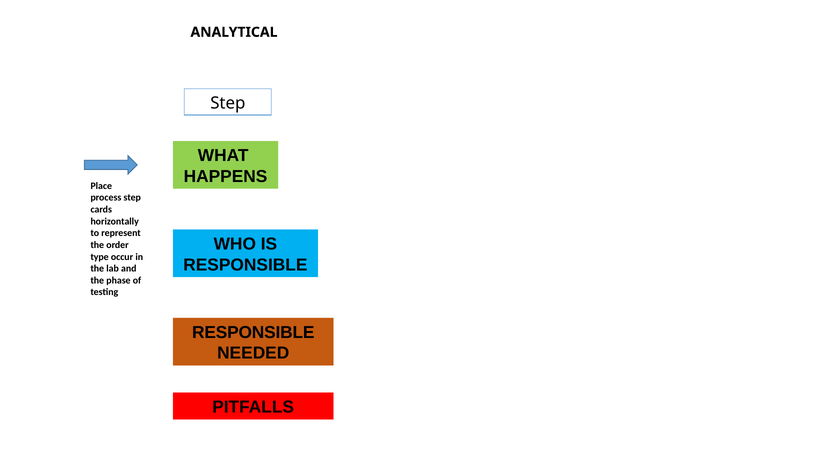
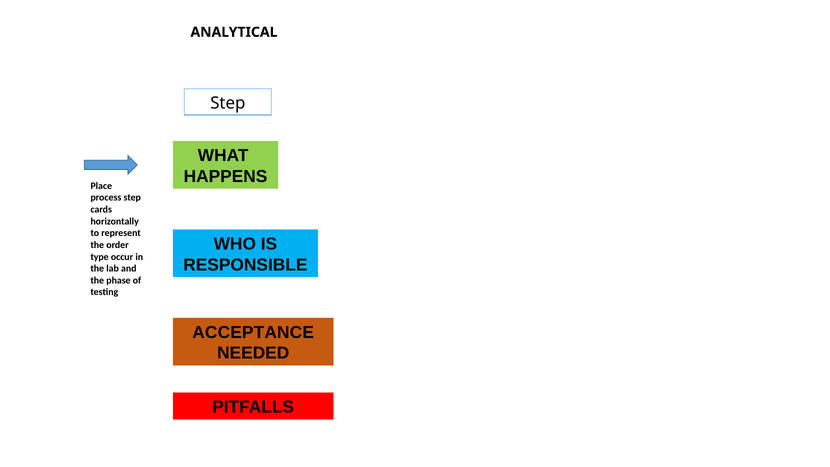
RESPONSIBLE at (253, 332): RESPONSIBLE -> ACCEPTANCE
